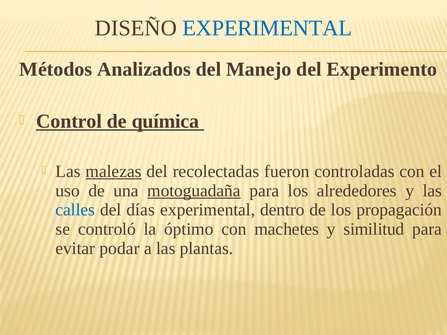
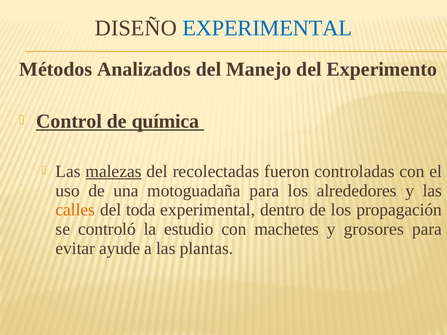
motoguadaña underline: present -> none
calles colour: blue -> orange
días: días -> toda
óptimo: óptimo -> estudio
similitud: similitud -> grosores
podar: podar -> ayude
